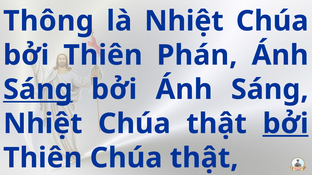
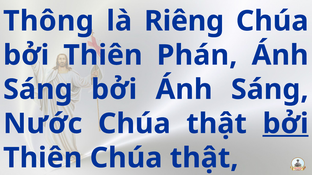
là Nhiệt: Nhiệt -> Riêng
Sáng at (38, 90) underline: present -> none
Nhiệt at (43, 124): Nhiệt -> Nước
